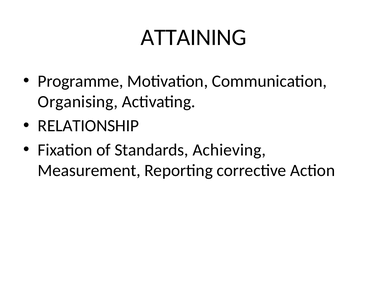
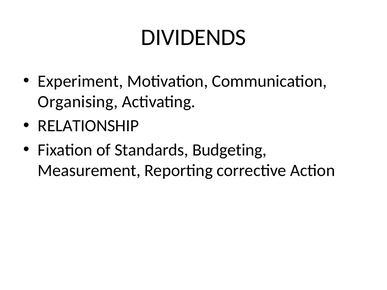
ATTAINING: ATTAINING -> DIVIDENDS
Programme: Programme -> Experiment
Achieving: Achieving -> Budgeting
